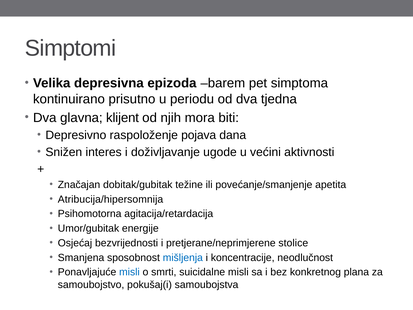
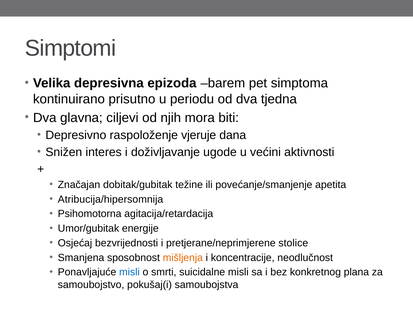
klijent: klijent -> ciljevi
pojava: pojava -> vjeruje
mišljenja colour: blue -> orange
